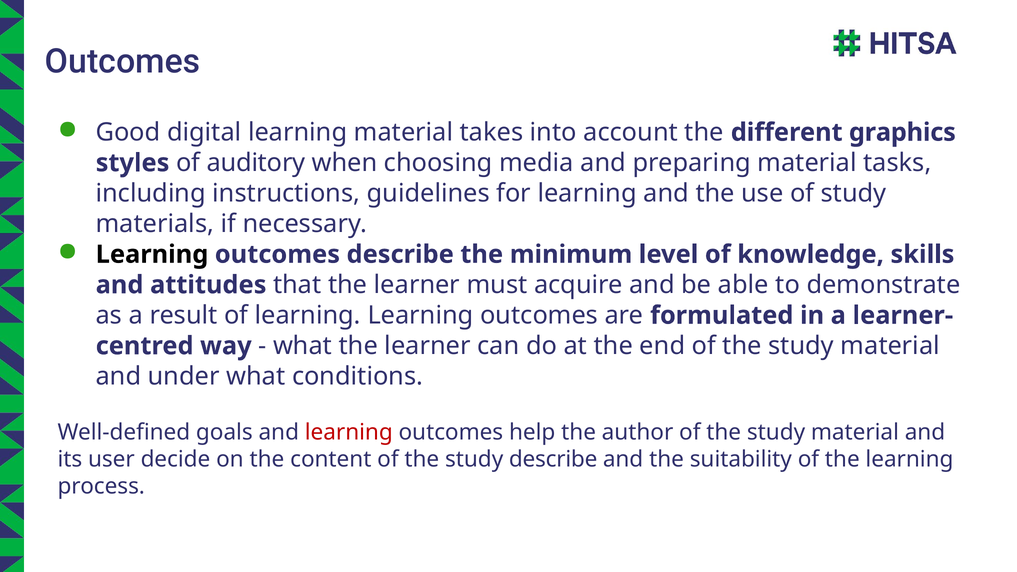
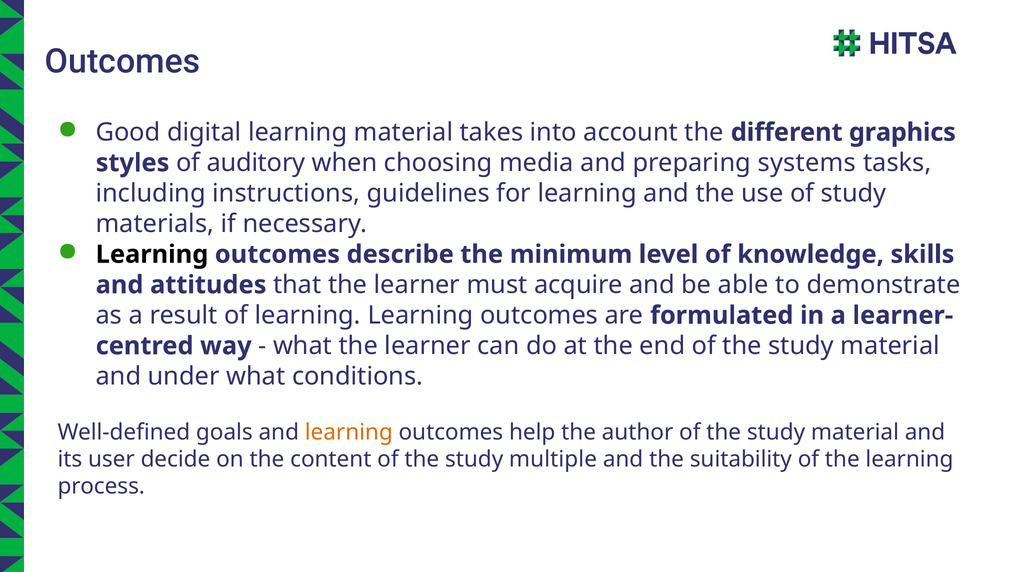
preparing material: material -> systems
learning at (349, 432) colour: red -> orange
study describe: describe -> multiple
